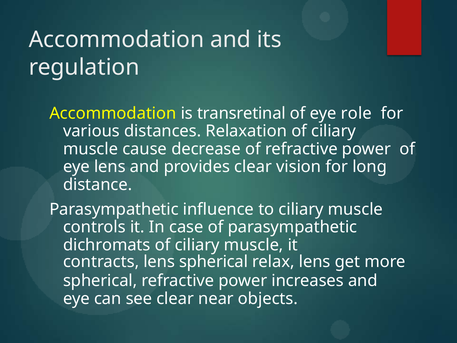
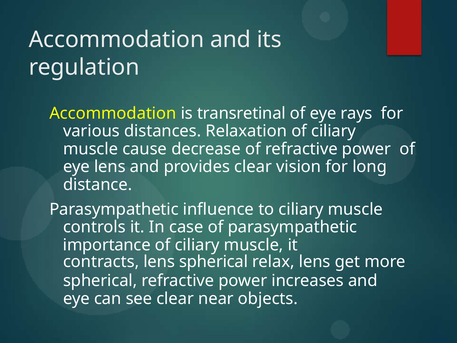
role: role -> rays
dichromats: dichromats -> importance
